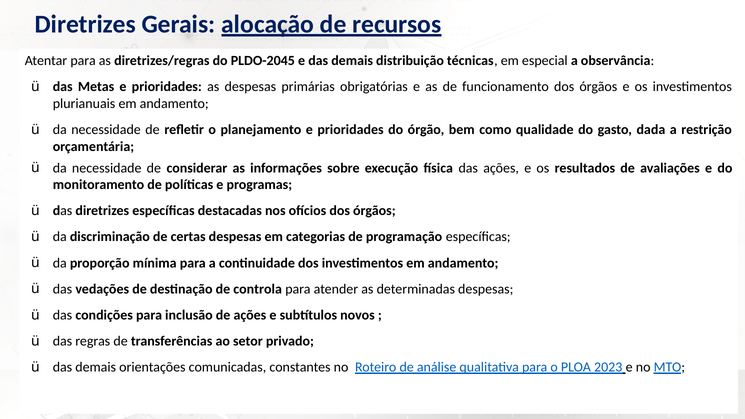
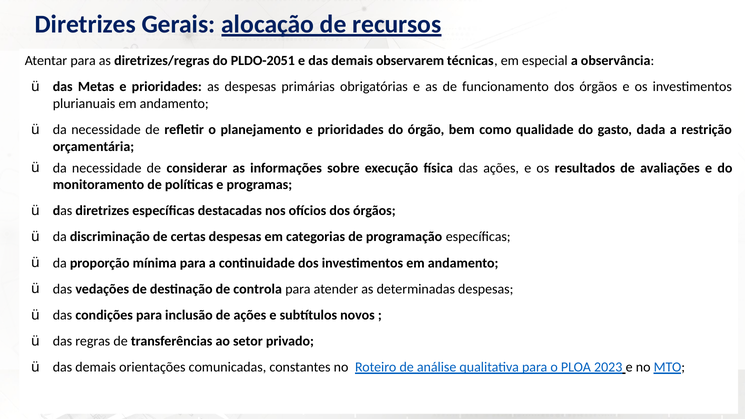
PLDO-2045: PLDO-2045 -> PLDO-2051
distribuição: distribuição -> observarem
